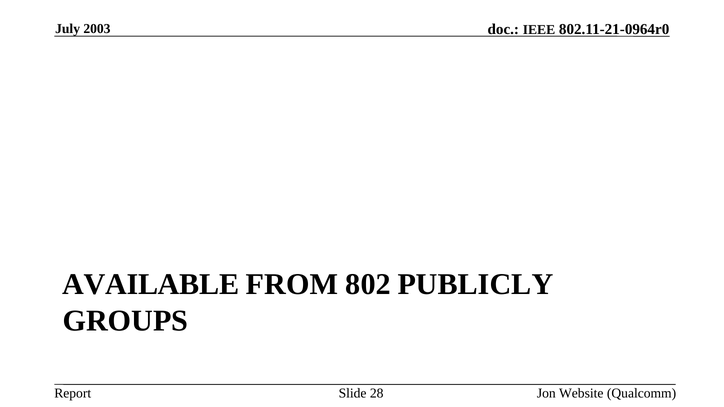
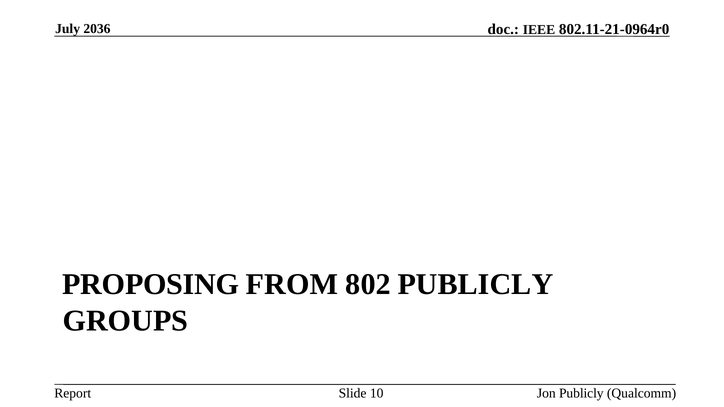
2003: 2003 -> 2036
AVAILABLE: AVAILABLE -> PROPOSING
28: 28 -> 10
Jon Website: Website -> Publicly
